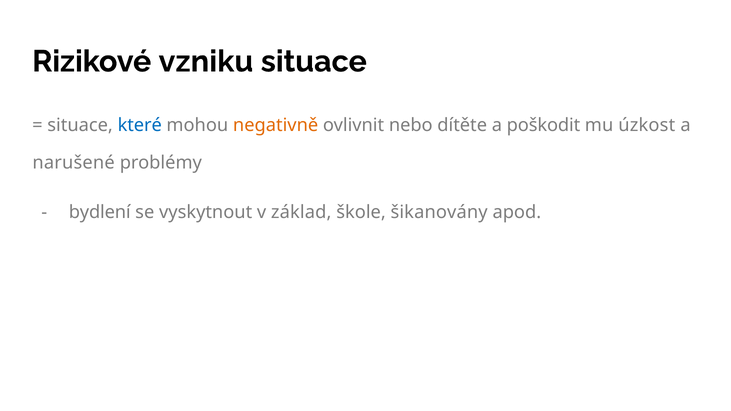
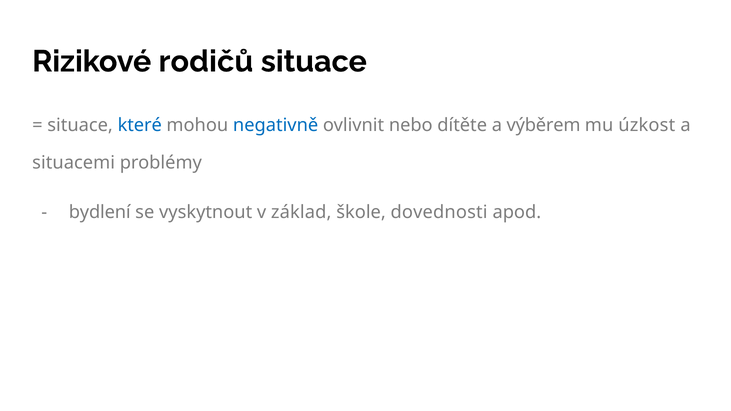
vzniku: vzniku -> rodičů
negativně colour: orange -> blue
poškodit: poškodit -> výběrem
narušené: narušené -> situacemi
šikanovány: šikanovány -> dovednosti
